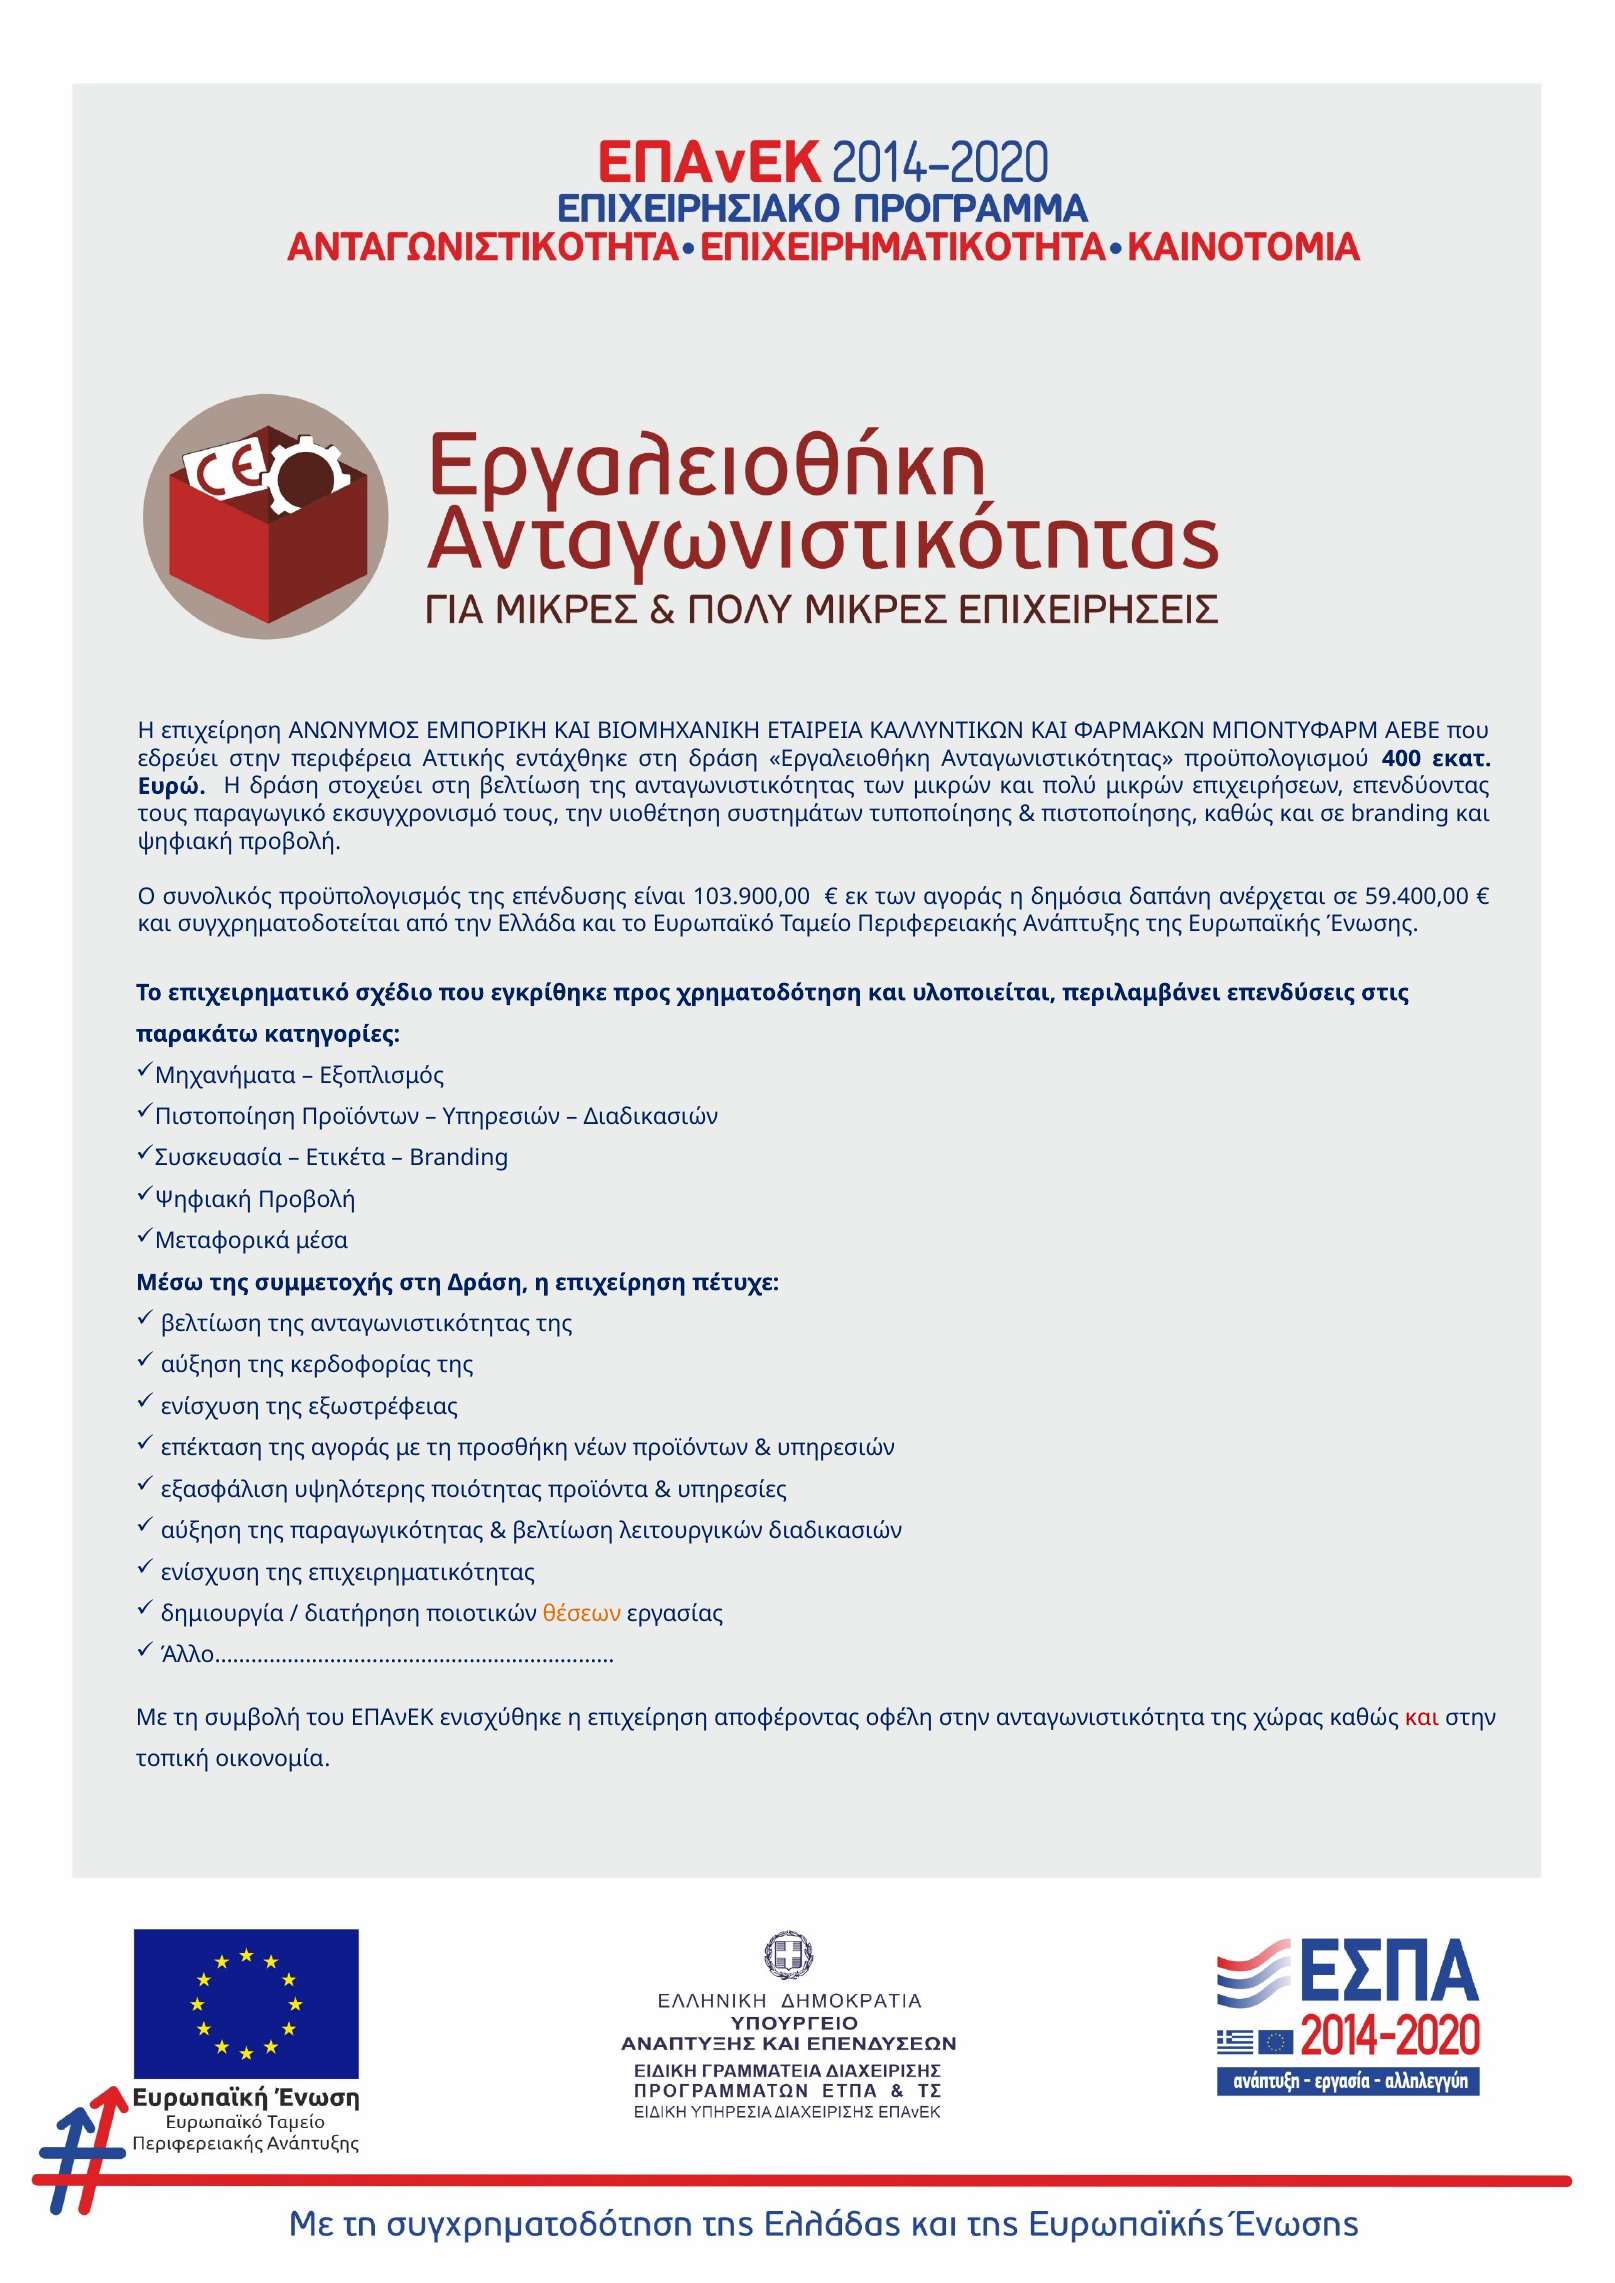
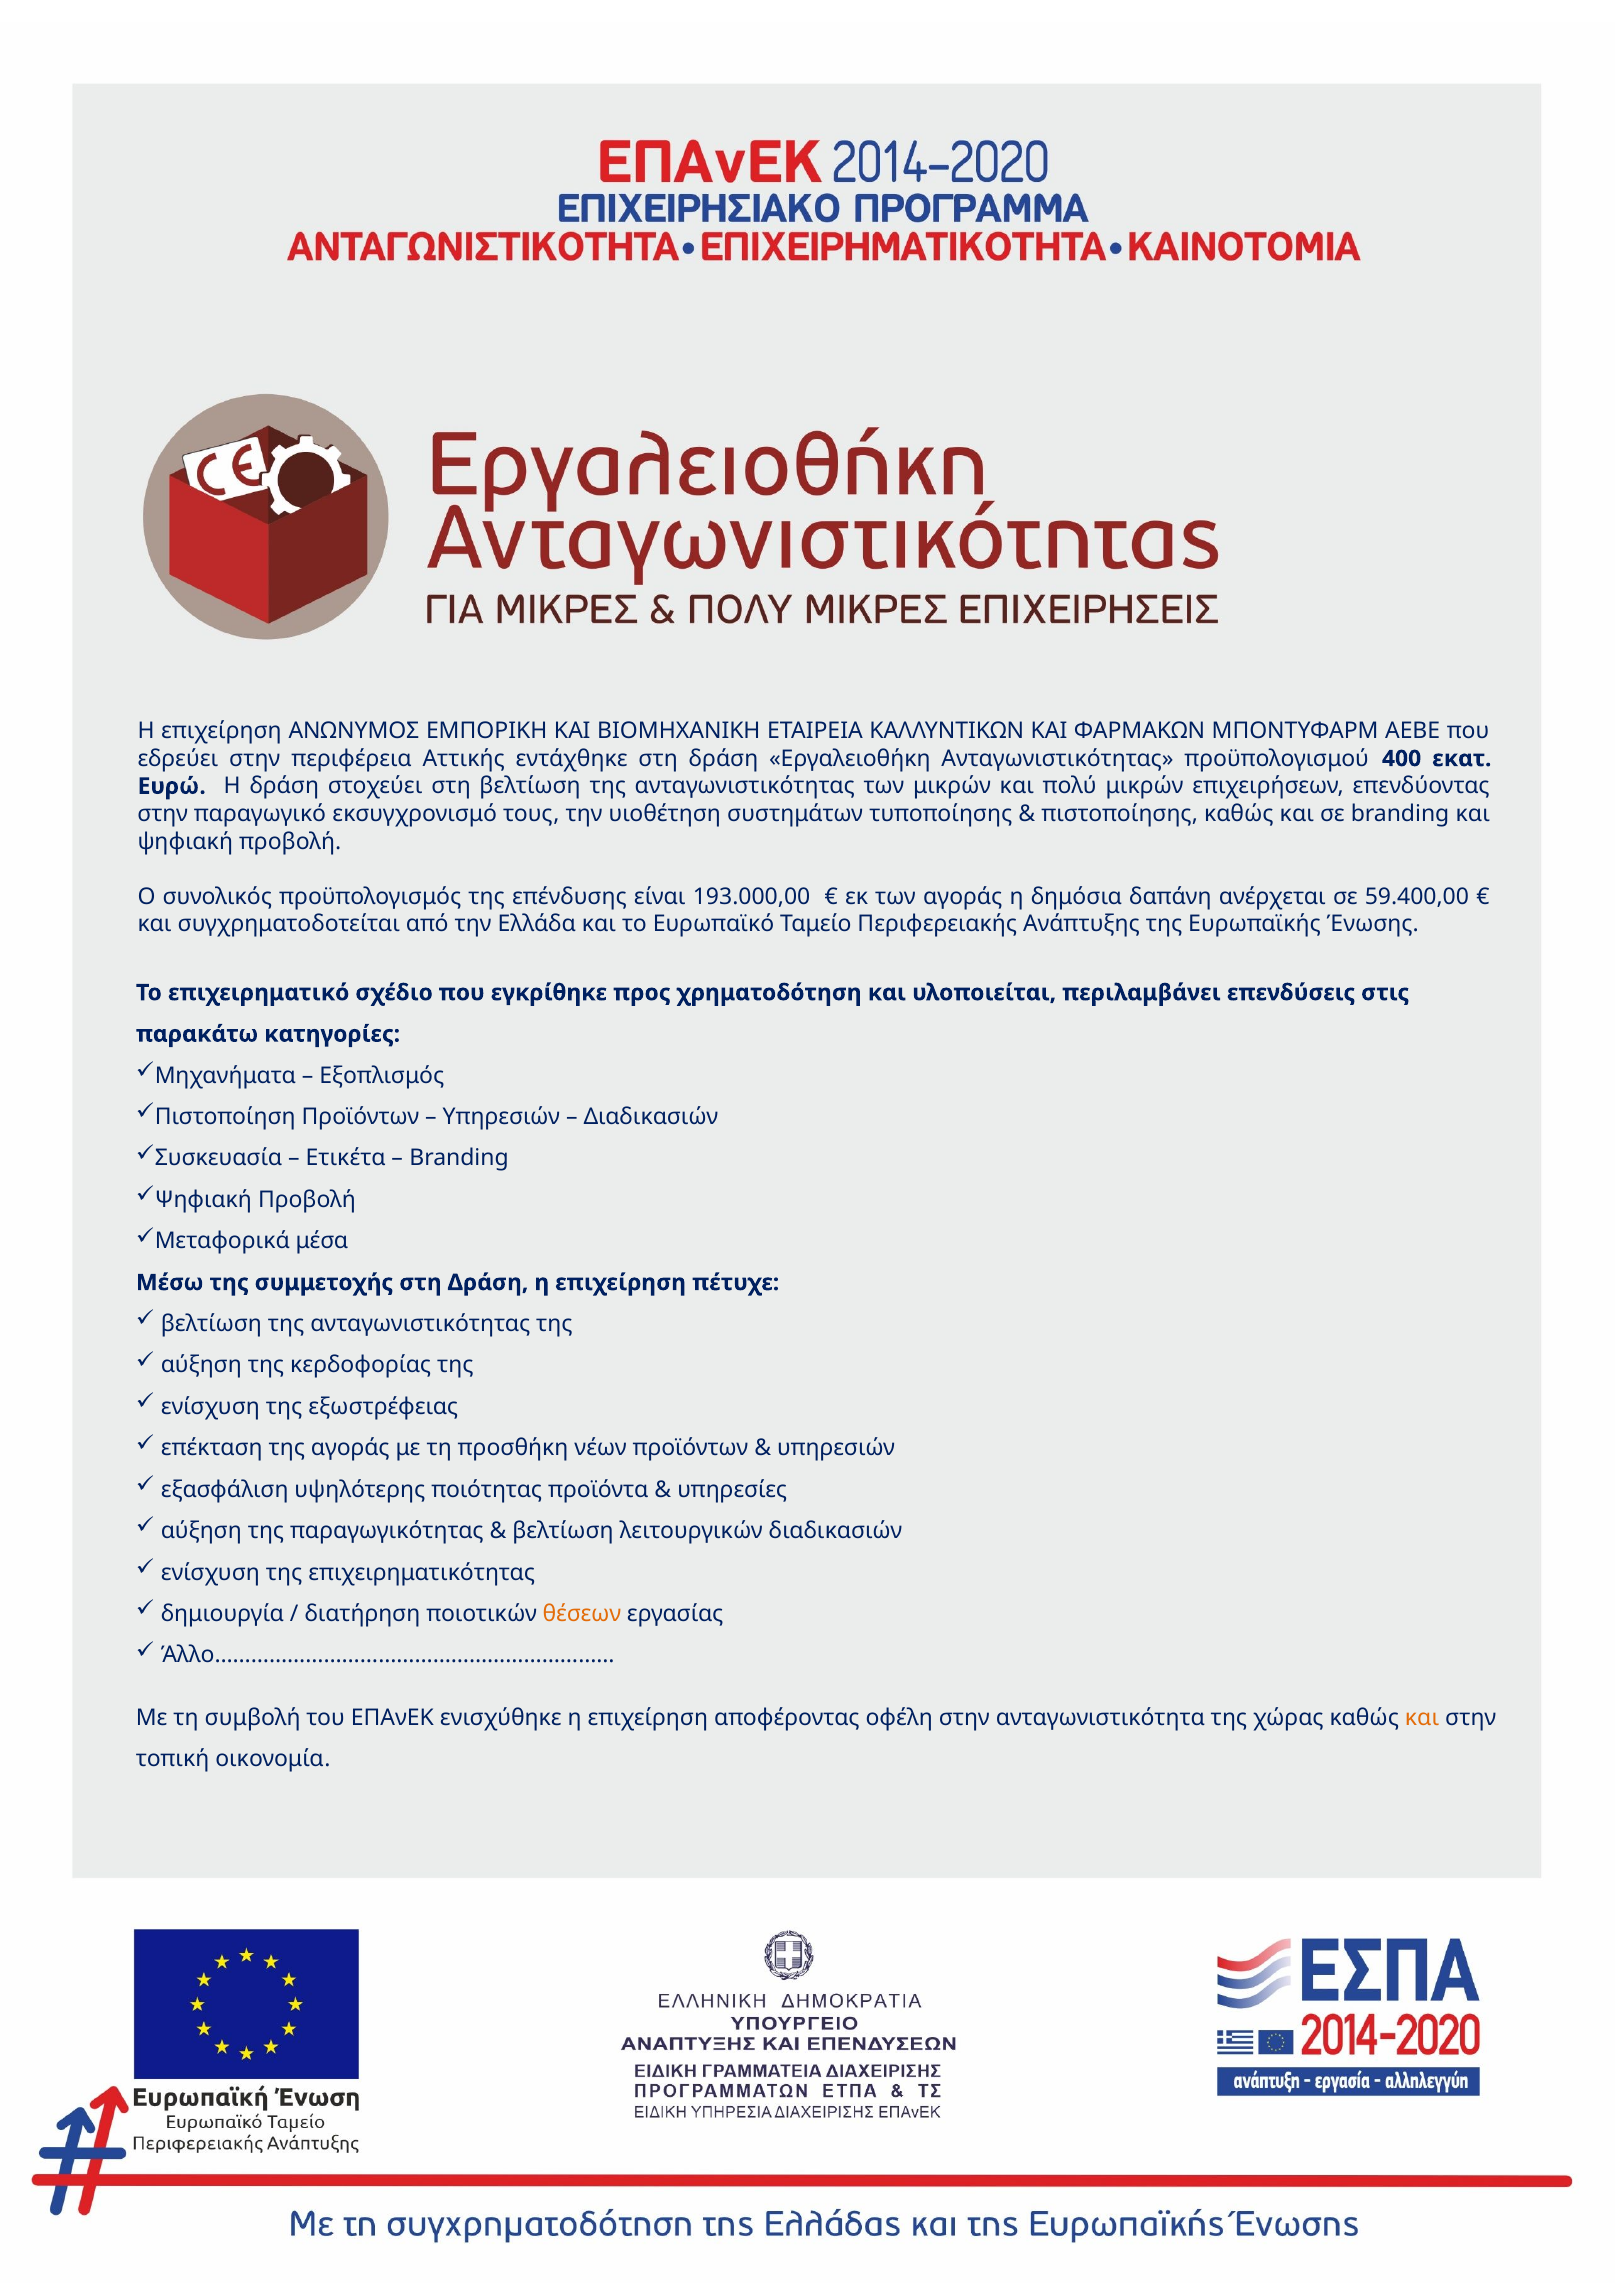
τους at (163, 814): τους -> στην
103.900,00: 103.900,00 -> 193.000,00
και at (1422, 1718) colour: red -> orange
